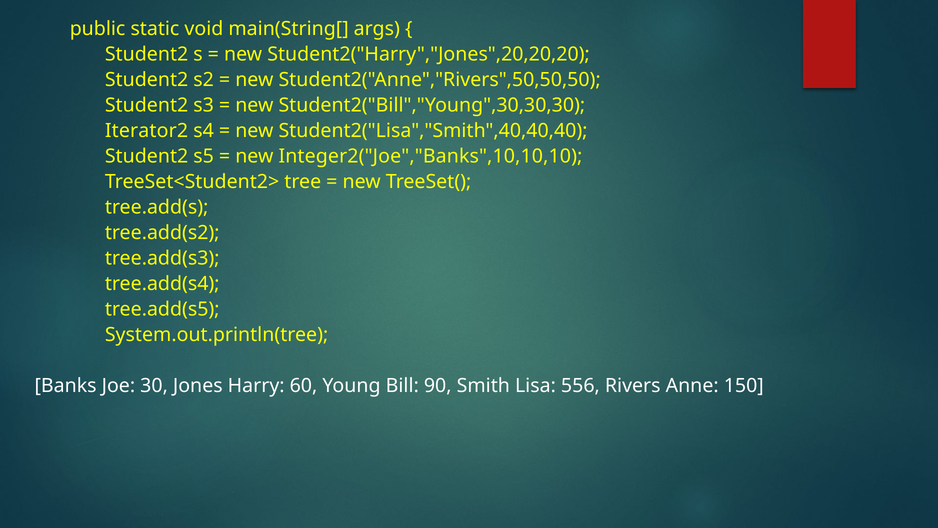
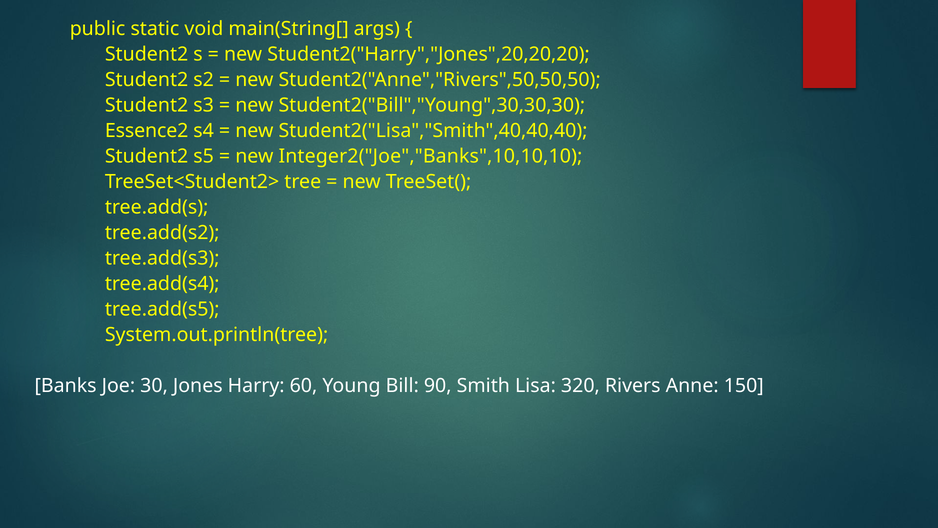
Iterator2: Iterator2 -> Essence2
556: 556 -> 320
